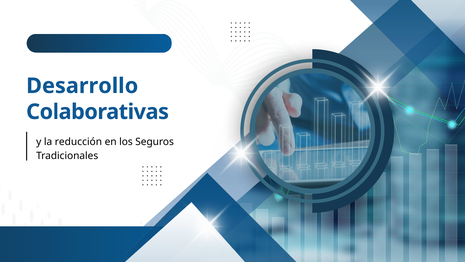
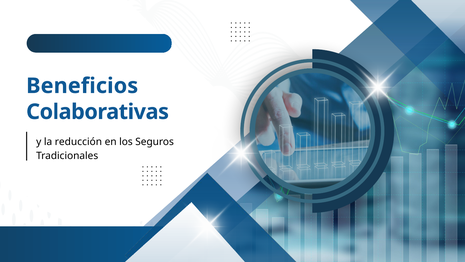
Desarrollo: Desarrollo -> Beneficios
